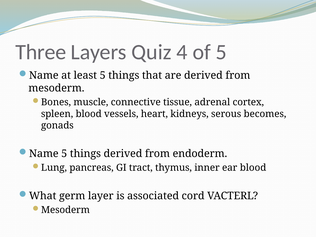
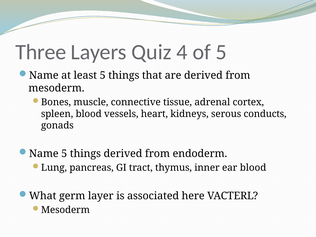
becomes: becomes -> conducts
cord: cord -> here
